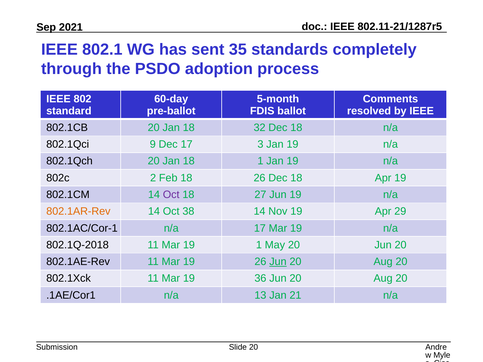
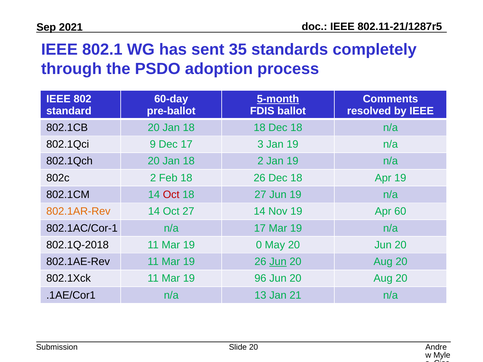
5-month underline: none -> present
18 32: 32 -> 18
18 1: 1 -> 2
Oct at (171, 195) colour: purple -> red
Oct 38: 38 -> 27
29: 29 -> 60
19 1: 1 -> 0
36: 36 -> 96
